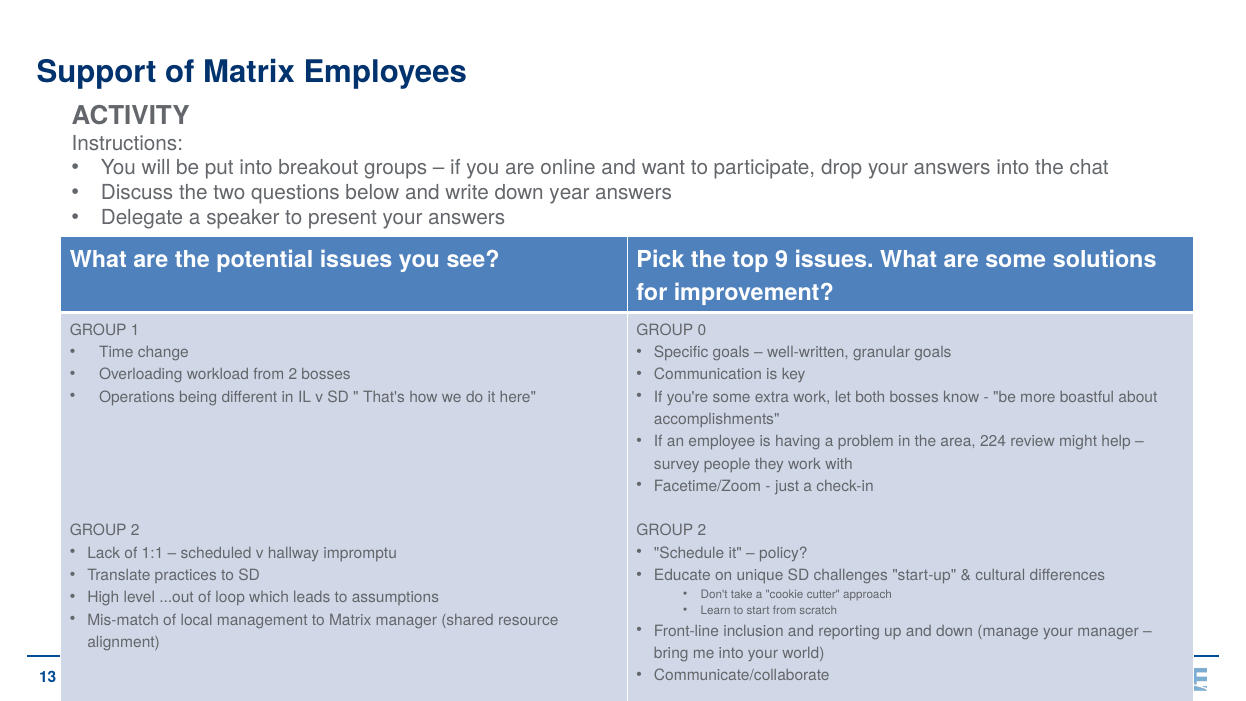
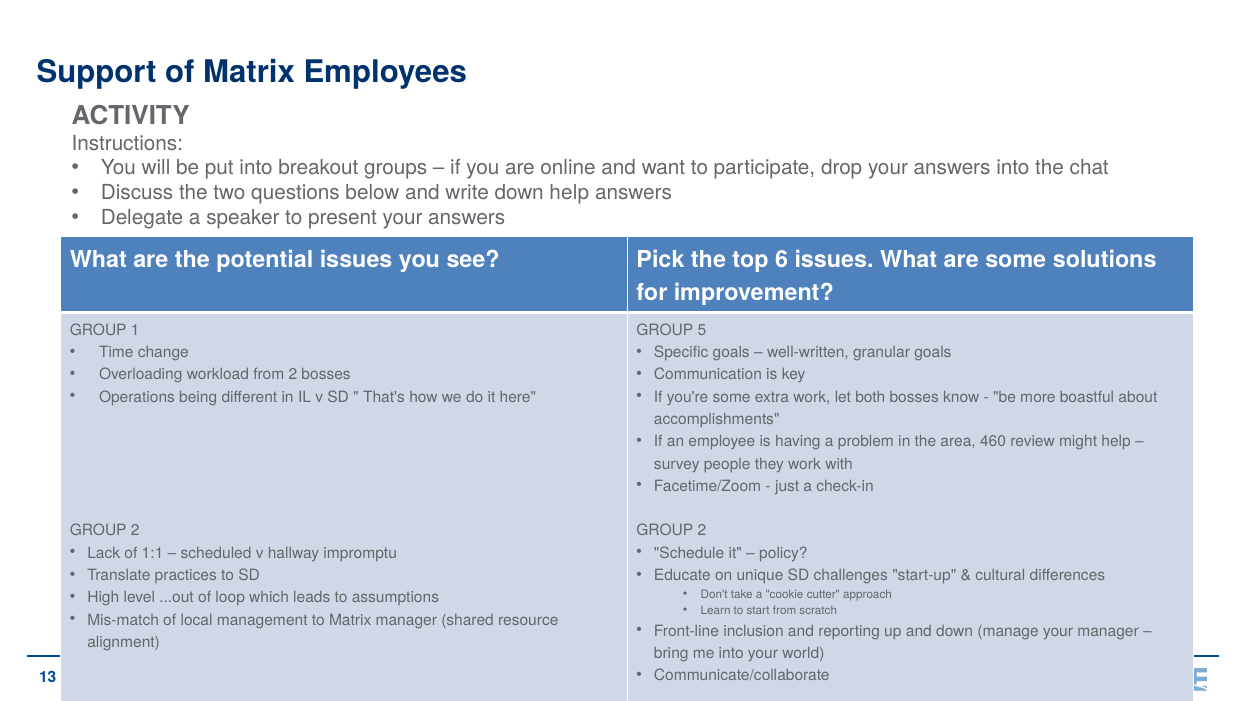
down year: year -> help
9: 9 -> 6
0: 0 -> 5
224: 224 -> 460
